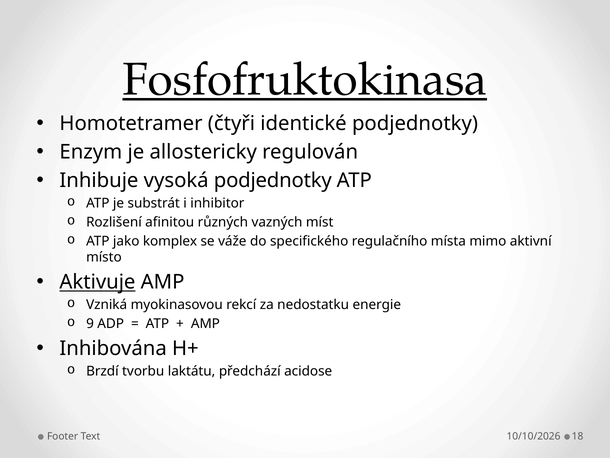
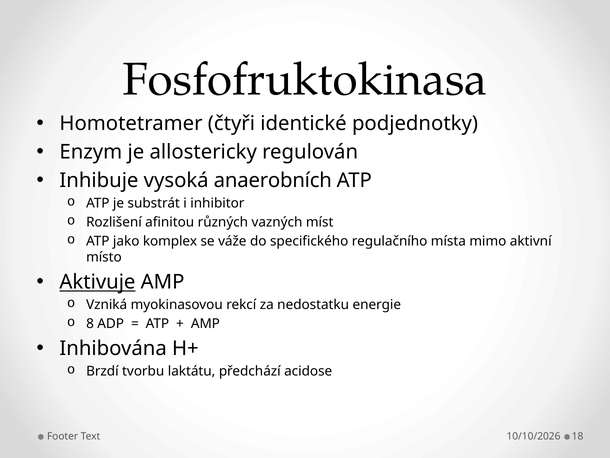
Fosfofruktokinasa underline: present -> none
vysoká podjednotky: podjednotky -> anaerobních
9: 9 -> 8
